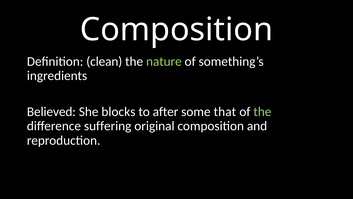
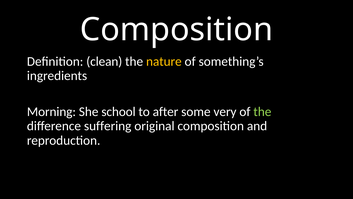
nature colour: light green -> yellow
Believed: Believed -> Morning
blocks: blocks -> school
that: that -> very
